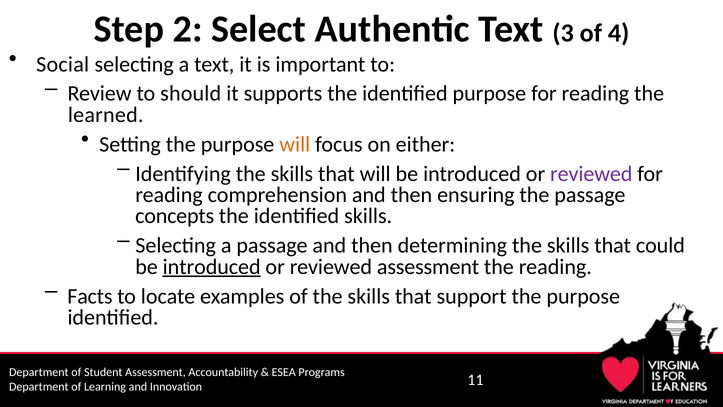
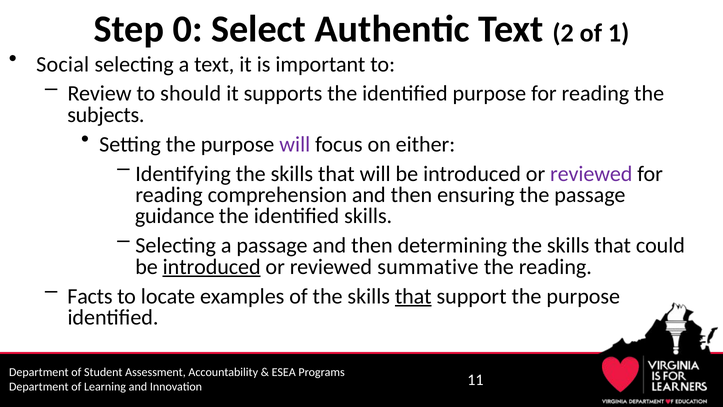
2: 2 -> 0
3: 3 -> 2
4: 4 -> 1
learned: learned -> subjects
will at (295, 144) colour: orange -> purple
concepts: concepts -> guidance
reviewed assessment: assessment -> summative
that at (413, 296) underline: none -> present
